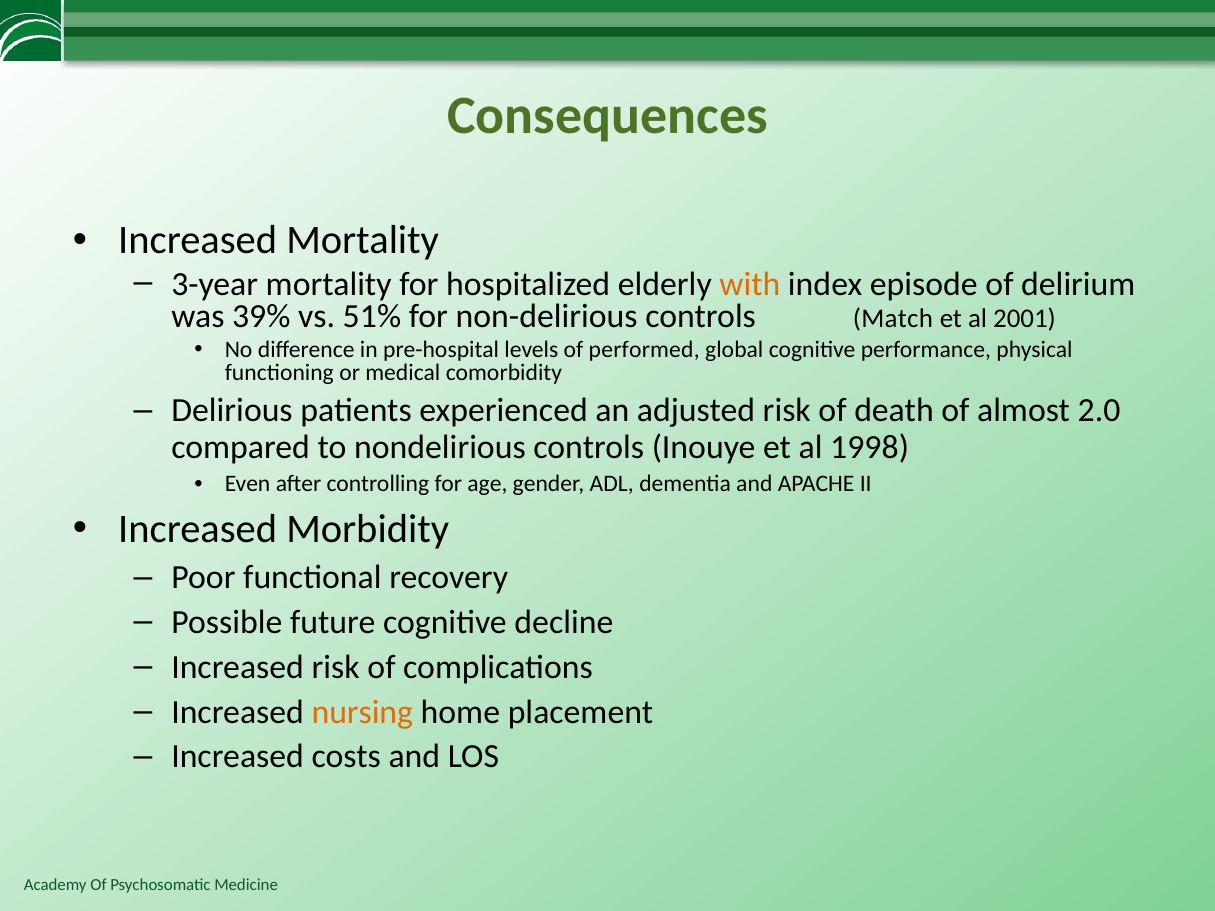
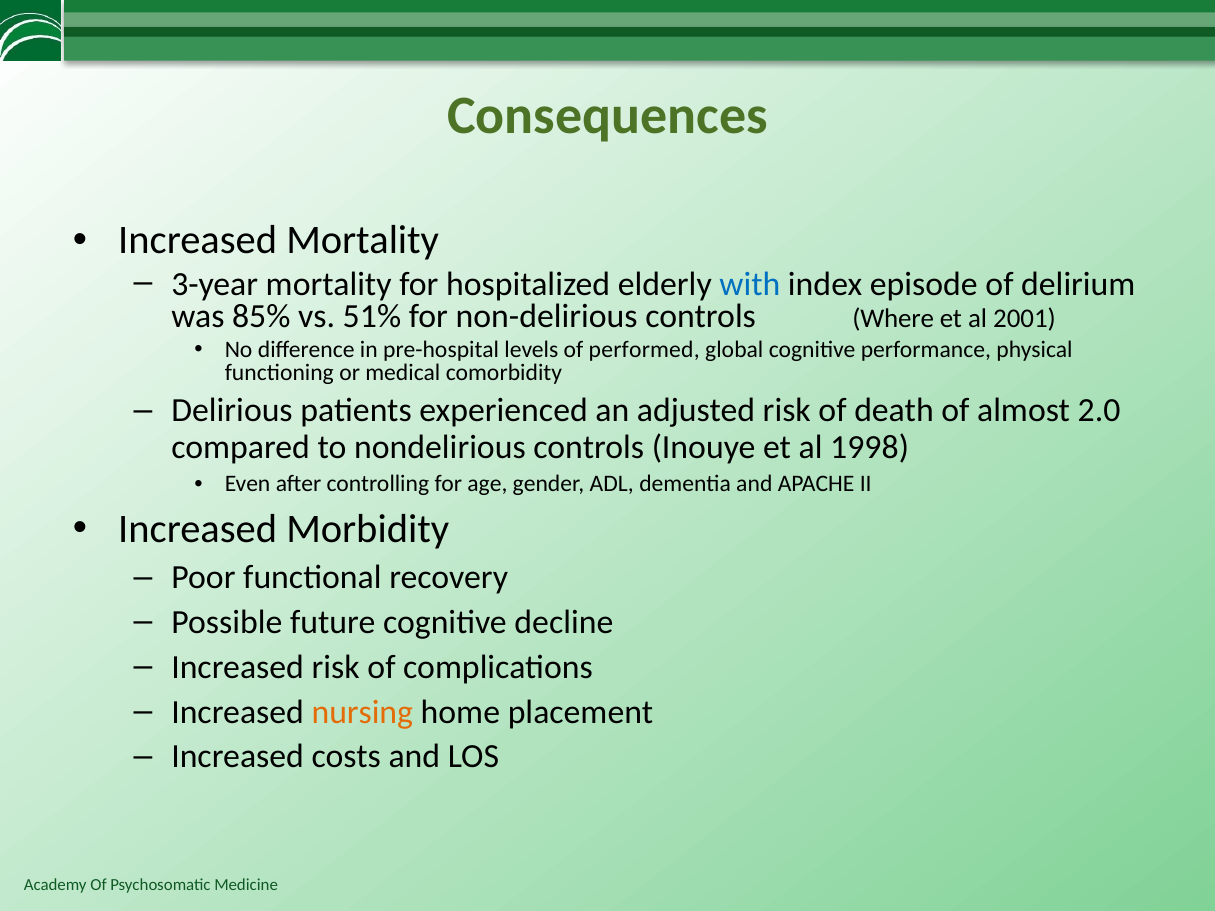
with colour: orange -> blue
39%: 39% -> 85%
Match: Match -> Where
